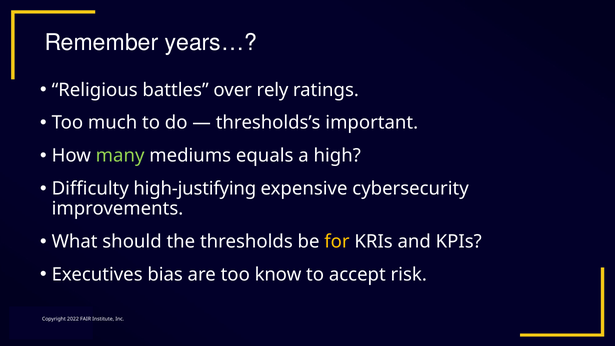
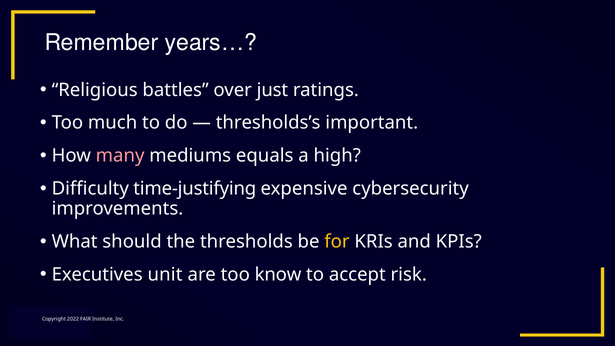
rely: rely -> just
many colour: light green -> pink
high-justifying: high-justifying -> time-justifying
bias: bias -> unit
